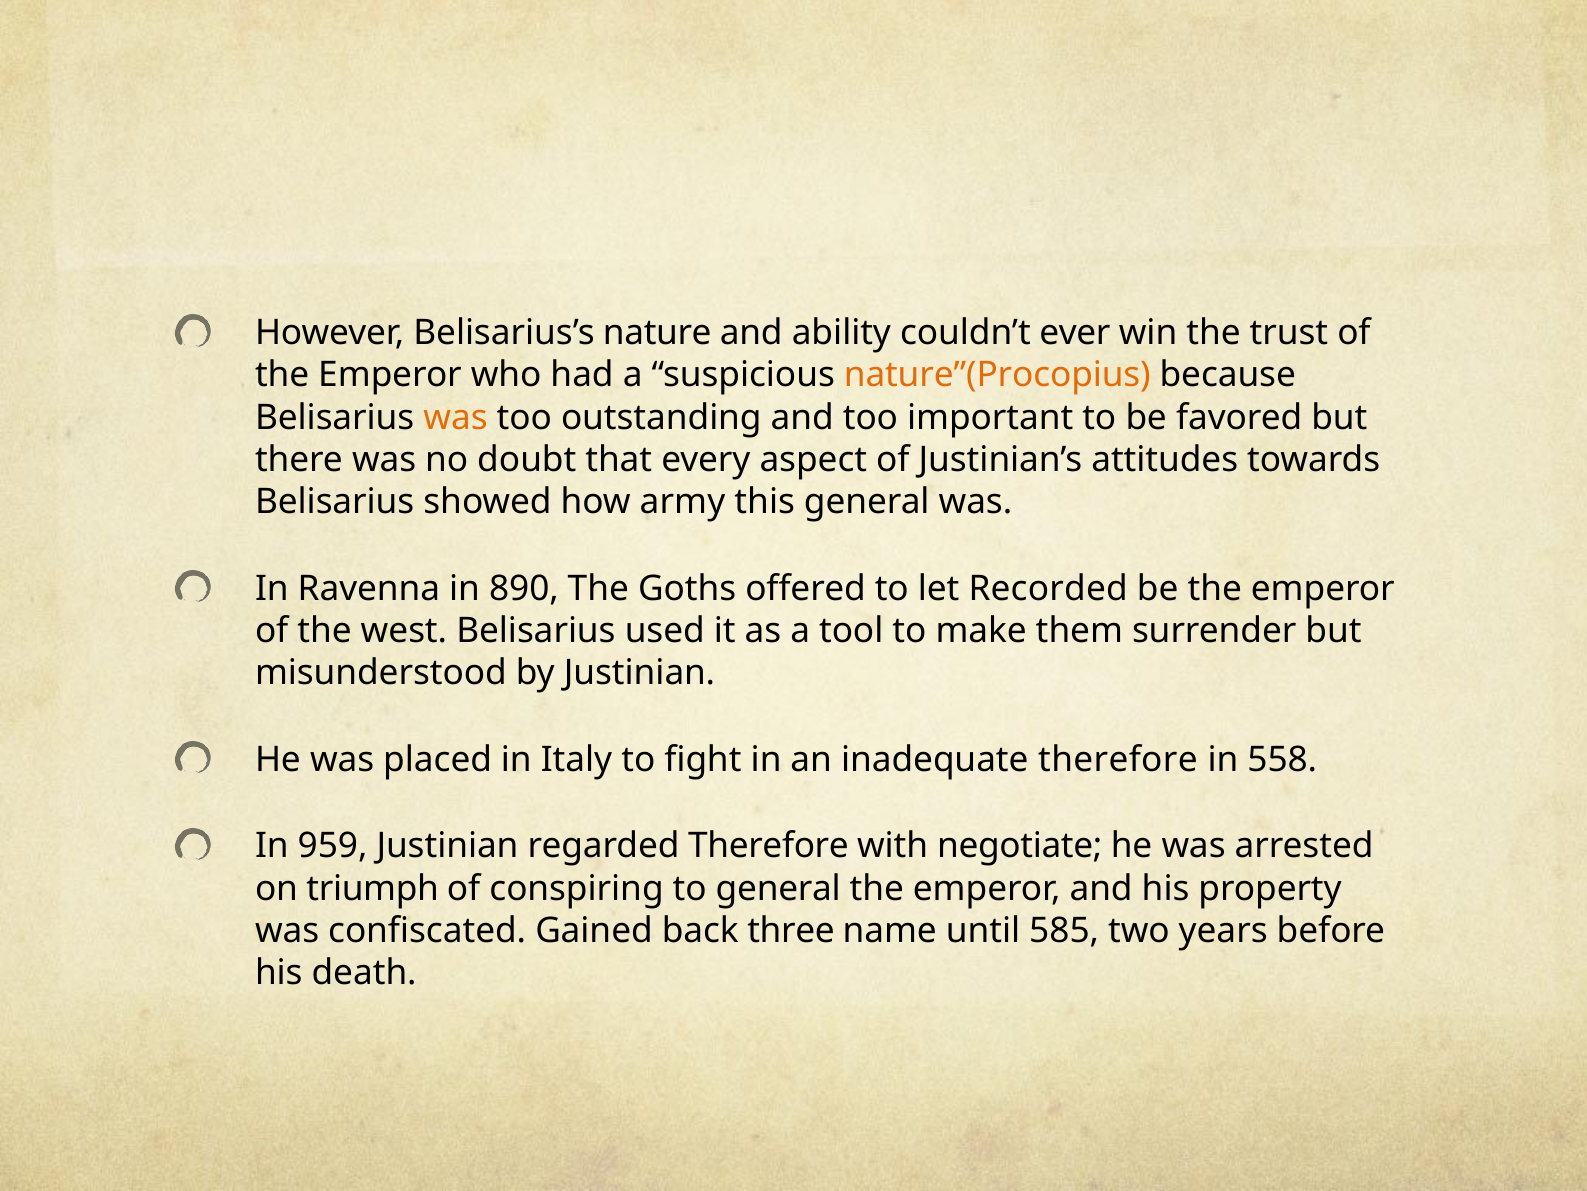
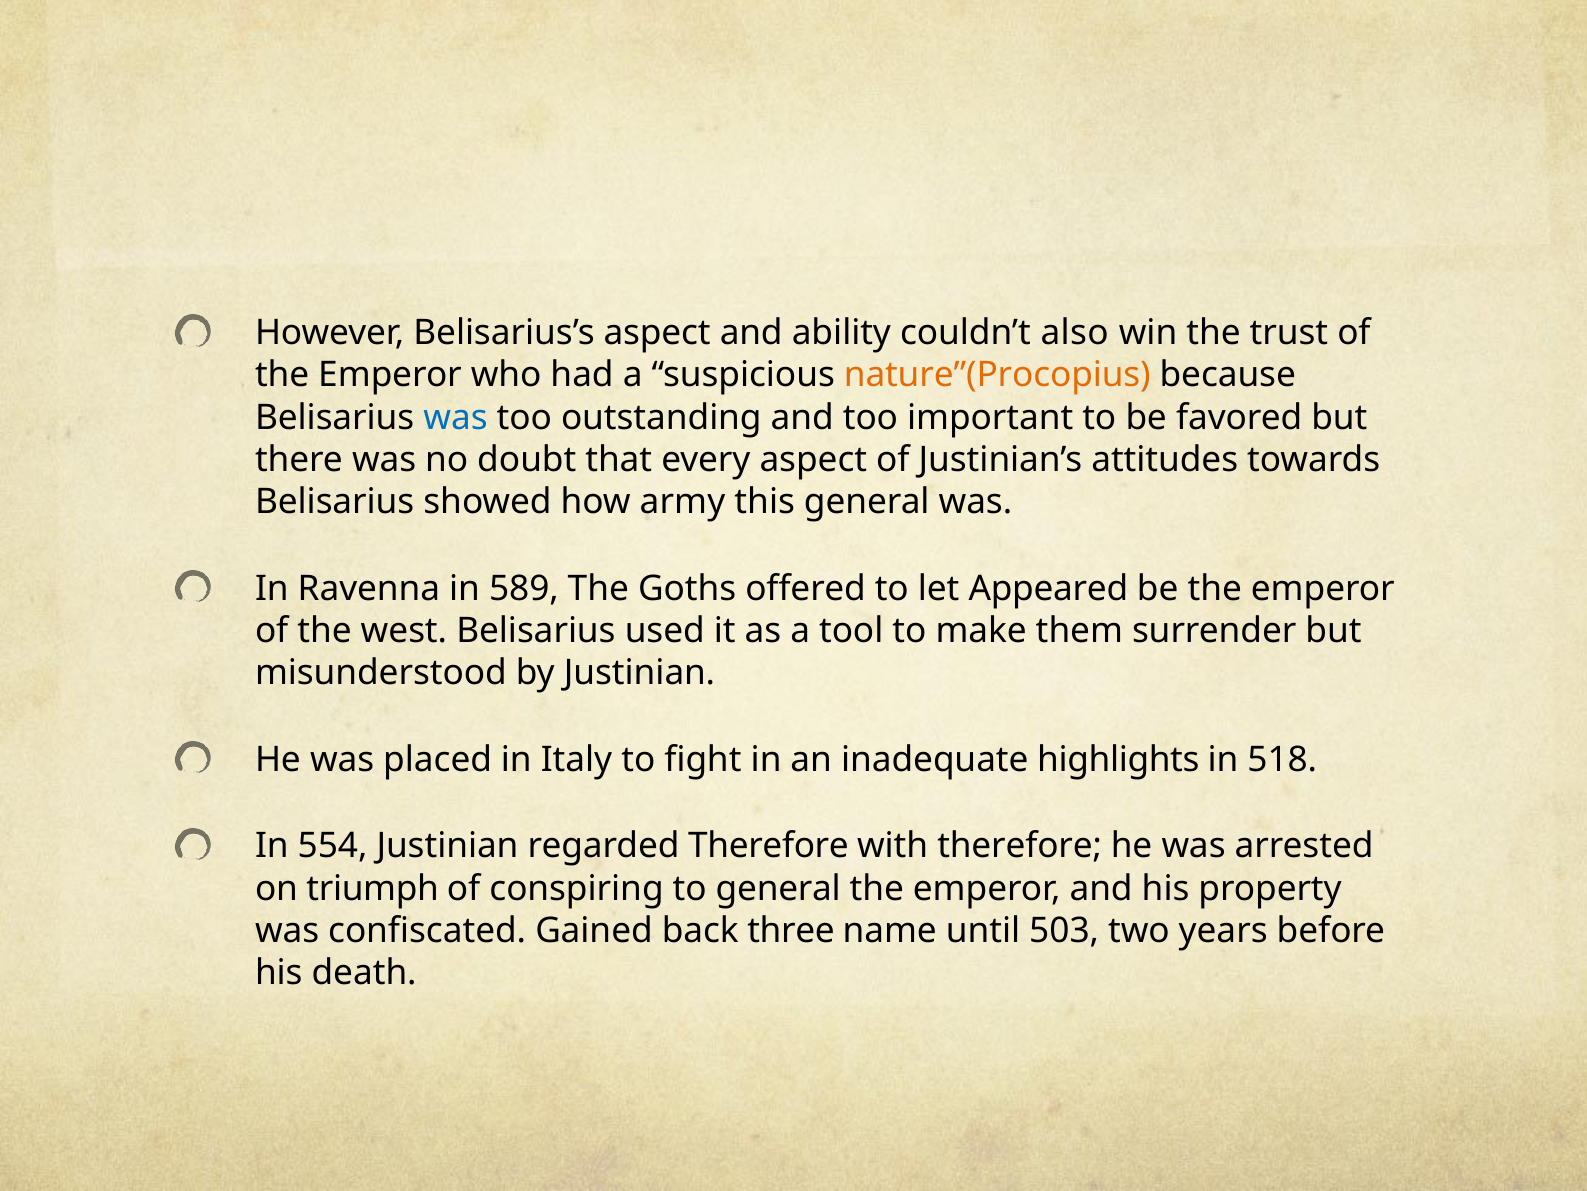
Belisarius’s nature: nature -> aspect
ever: ever -> also
was at (456, 417) colour: orange -> blue
890: 890 -> 589
Recorded: Recorded -> Appeared
inadequate therefore: therefore -> highlights
558: 558 -> 518
959: 959 -> 554
with negotiate: negotiate -> therefore
585: 585 -> 503
